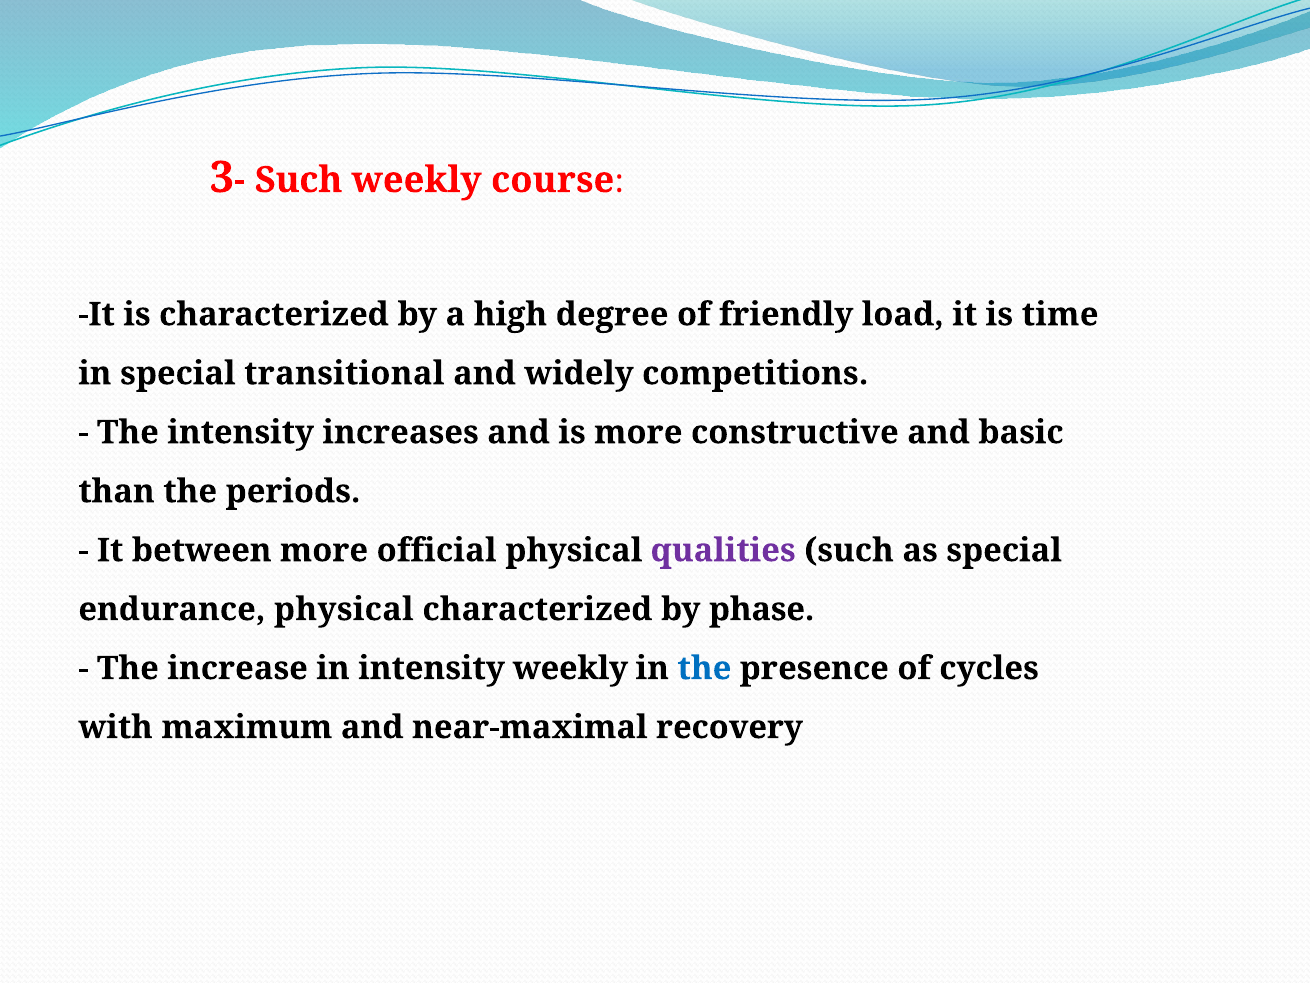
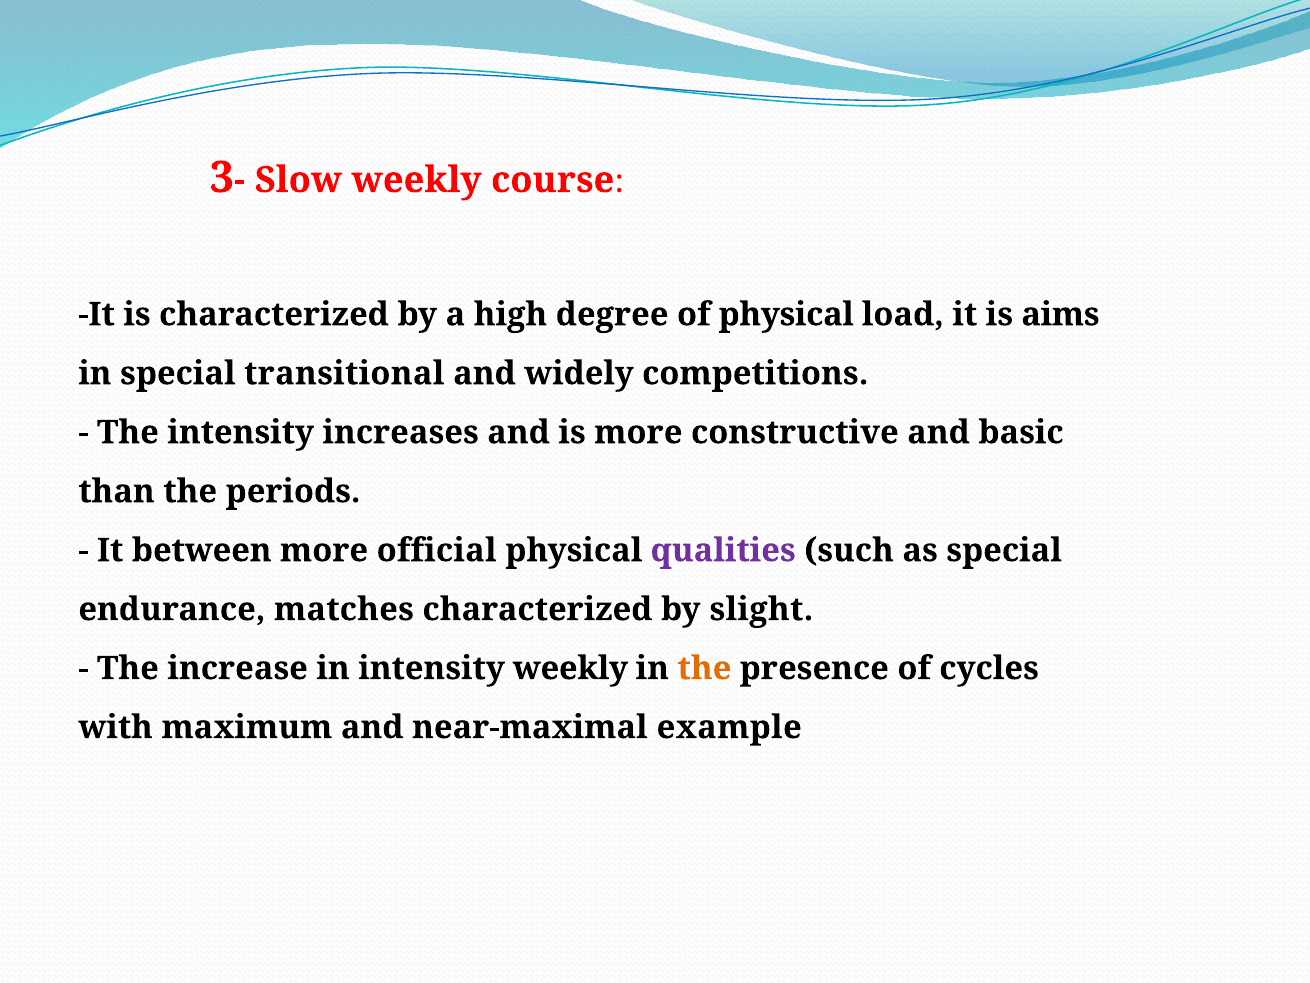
Such at (299, 180): Such -> Slow
of friendly: friendly -> physical
time: time -> aims
endurance physical: physical -> matches
phase: phase -> slight
the at (704, 668) colour: blue -> orange
recovery: recovery -> example
